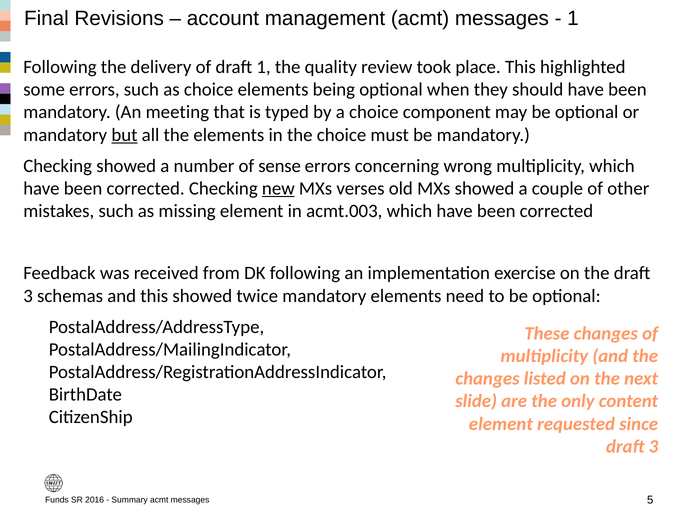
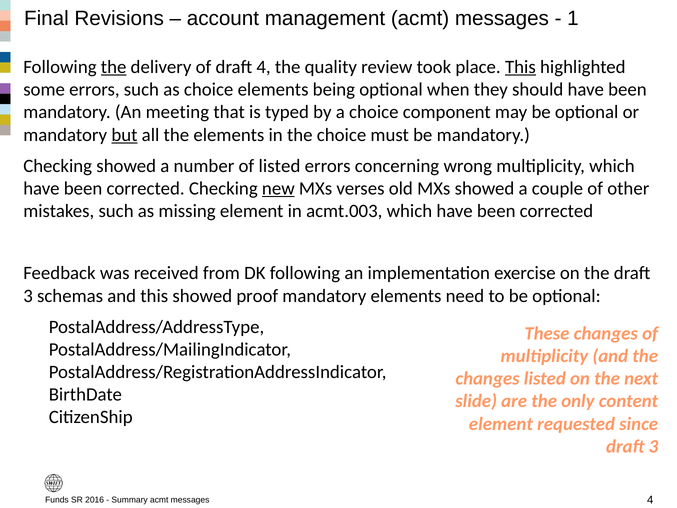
the at (114, 67) underline: none -> present
draft 1: 1 -> 4
This at (520, 67) underline: none -> present
of sense: sense -> listed
twice: twice -> proof
messages 5: 5 -> 4
